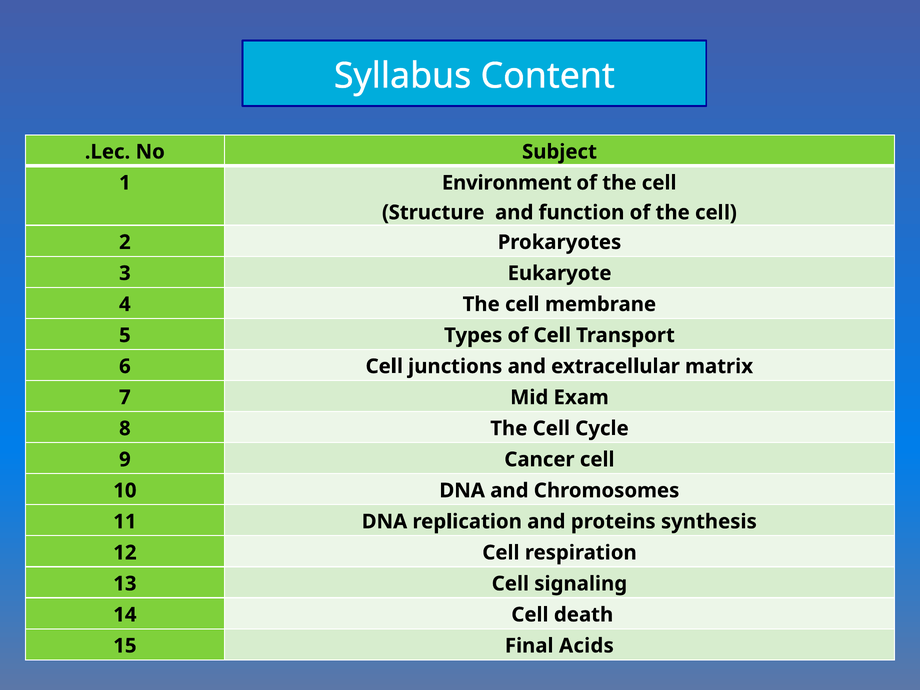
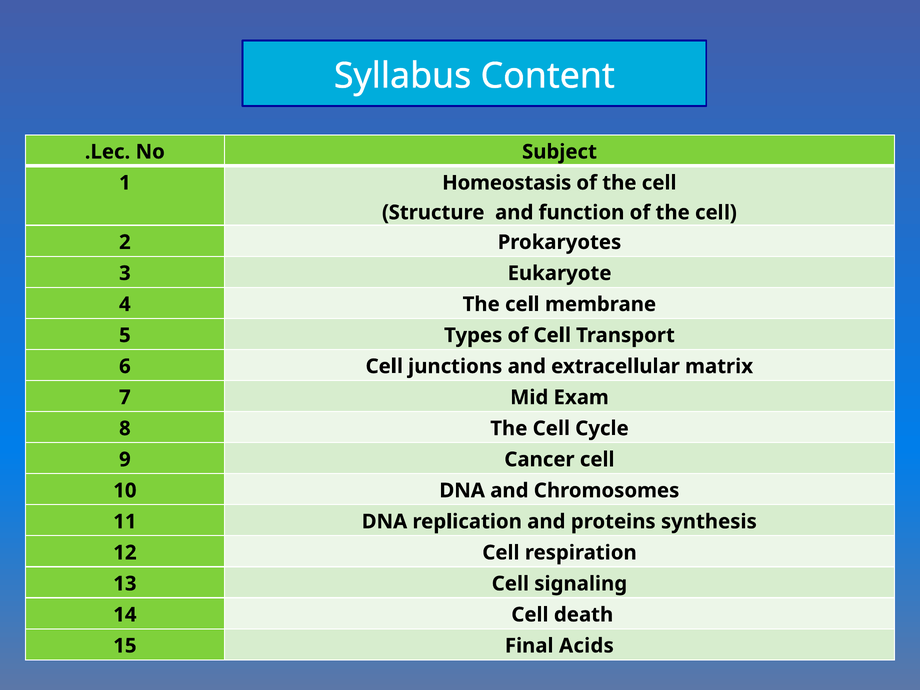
Environment: Environment -> Homeostasis
